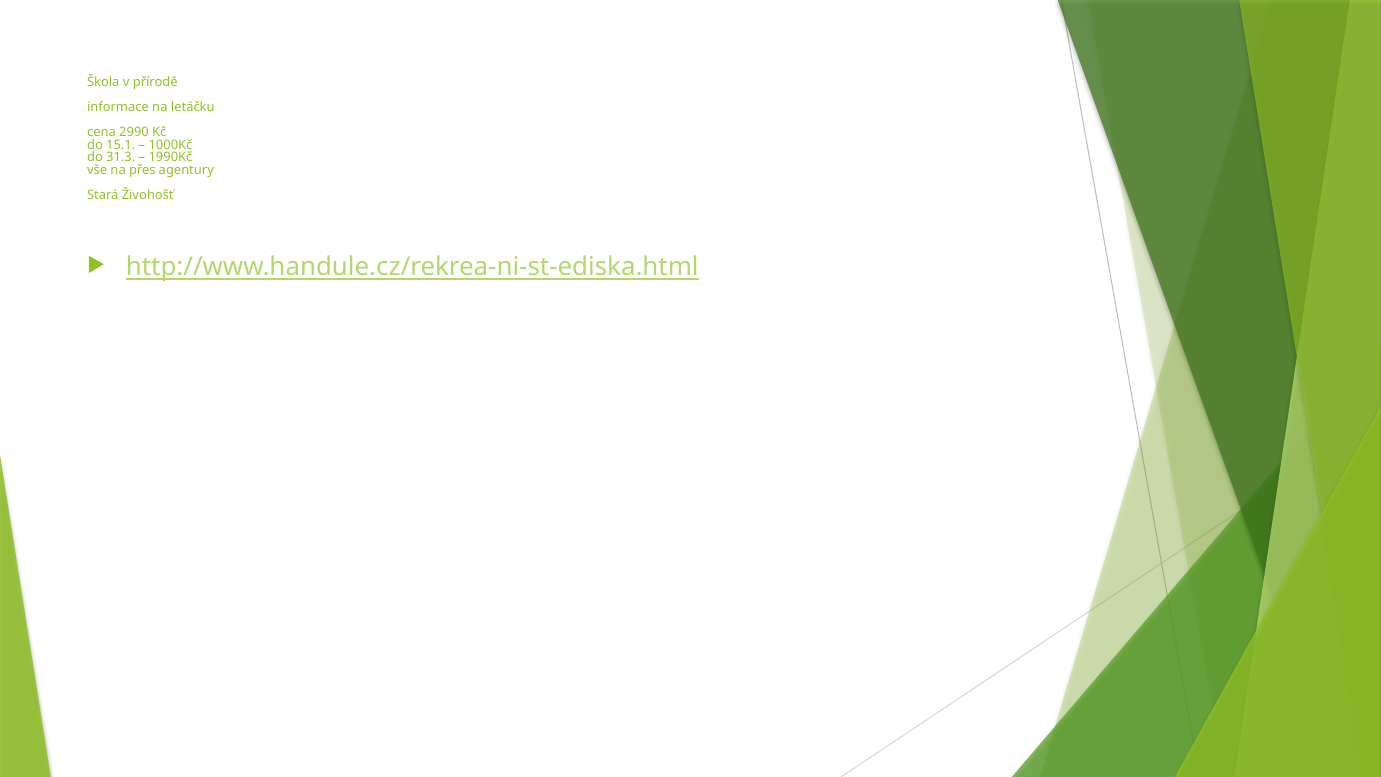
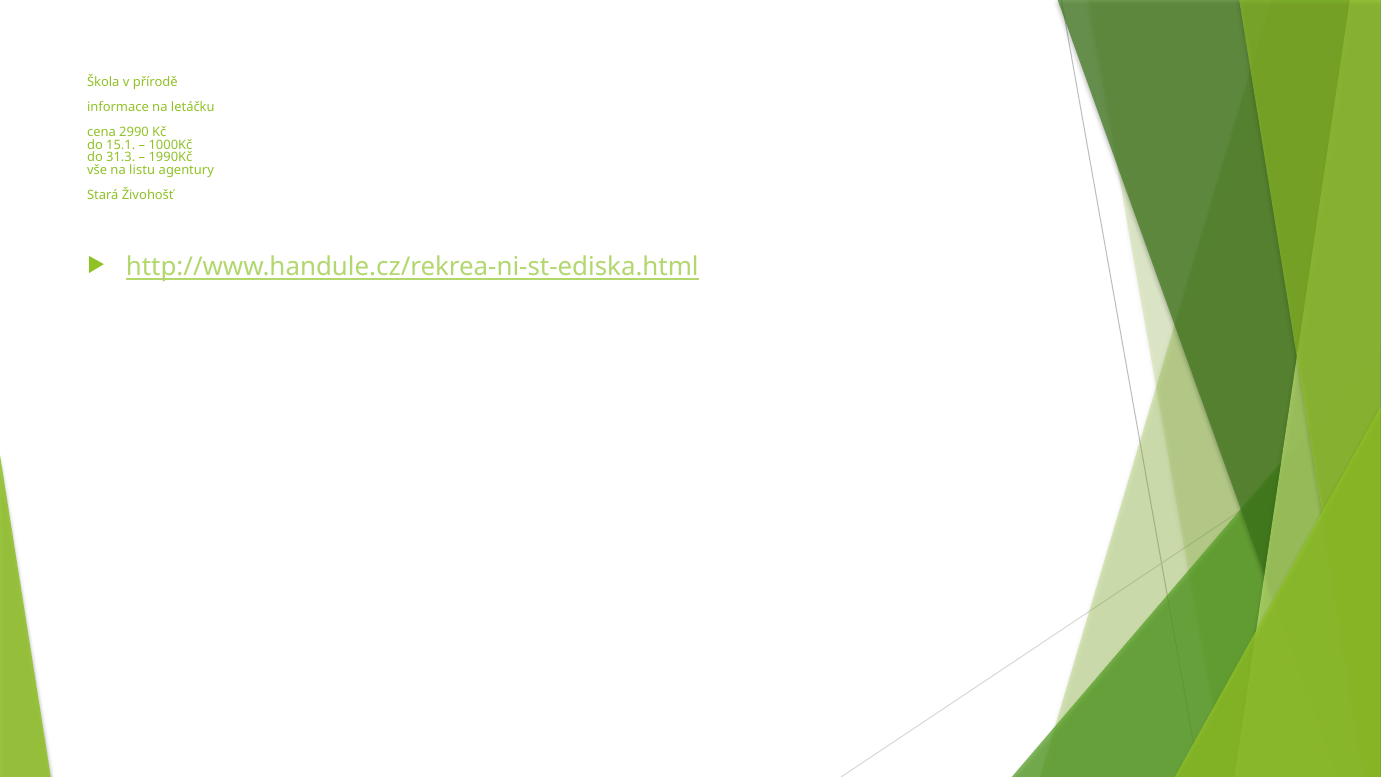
přes: přes -> listu
